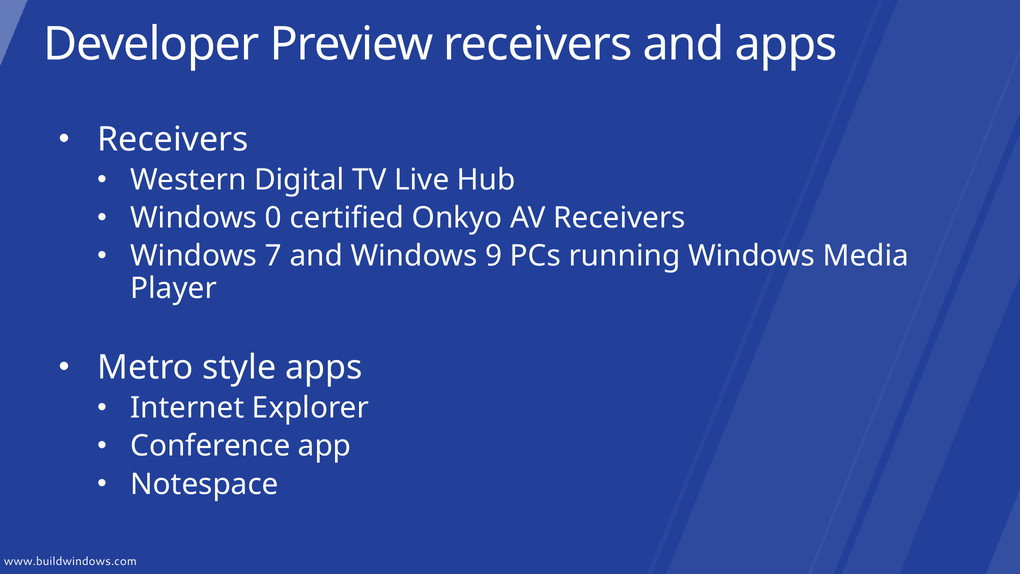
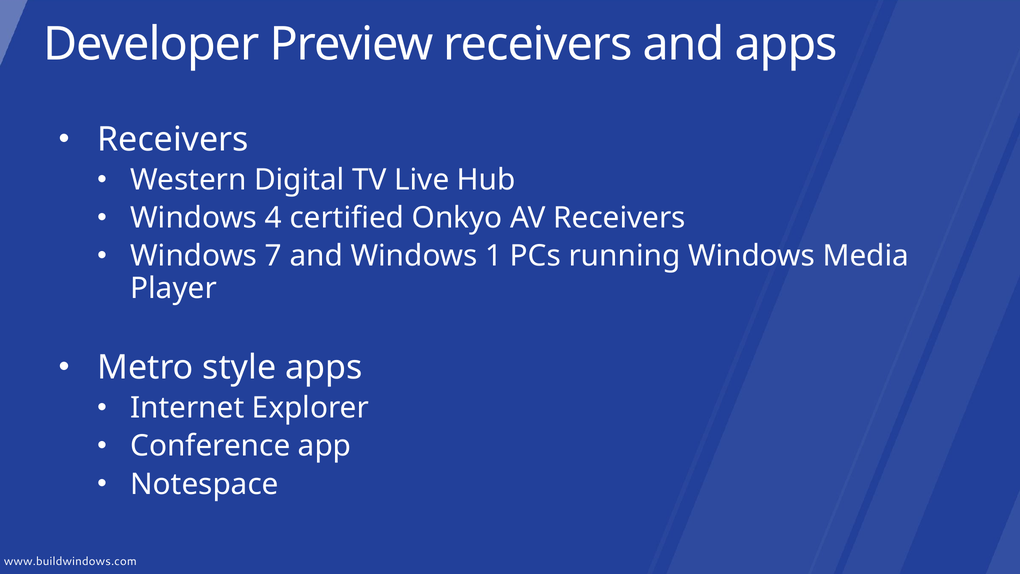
0: 0 -> 4
9: 9 -> 1
